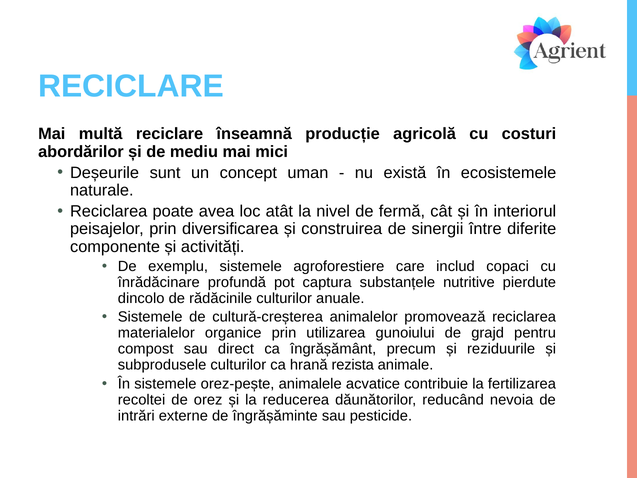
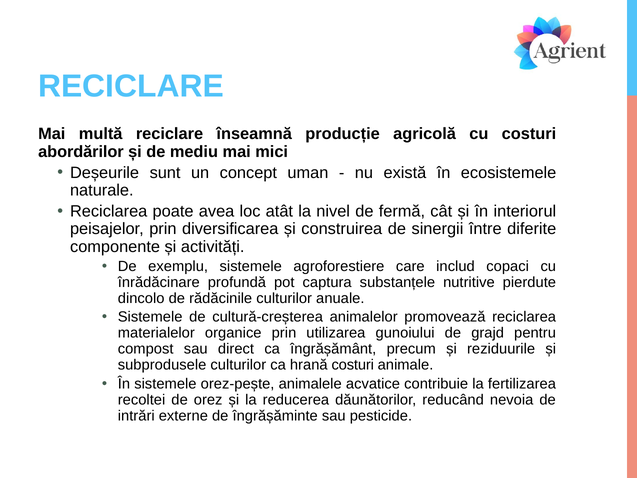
hrană rezista: rezista -> costuri
